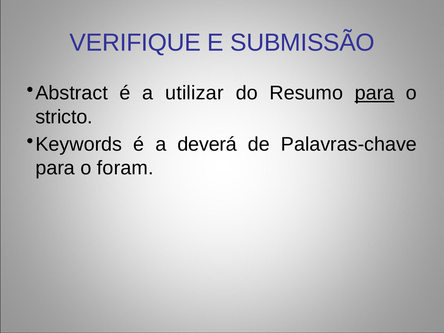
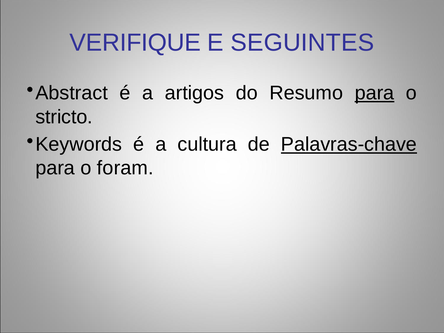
SUBMISSÃO: SUBMISSÃO -> SEGUINTES
utilizar: utilizar -> artigos
deverá: deverá -> cultura
Palavras-chave underline: none -> present
